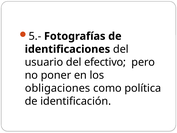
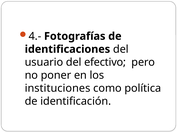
5.-: 5.- -> 4.-
obligaciones: obligaciones -> instituciones
